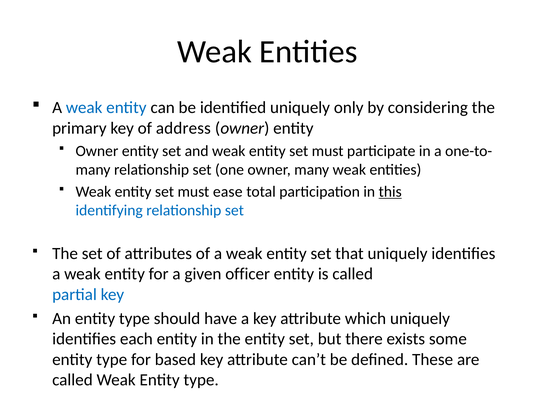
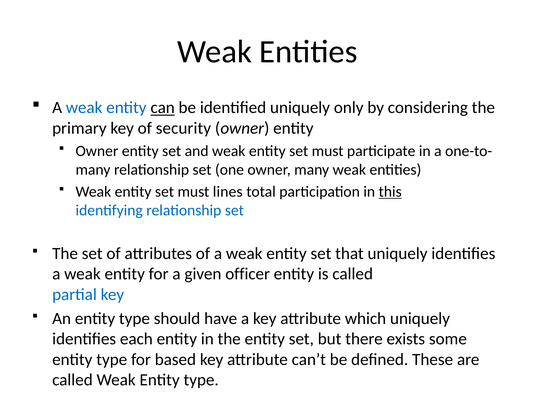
can underline: none -> present
address: address -> security
ease: ease -> lines
